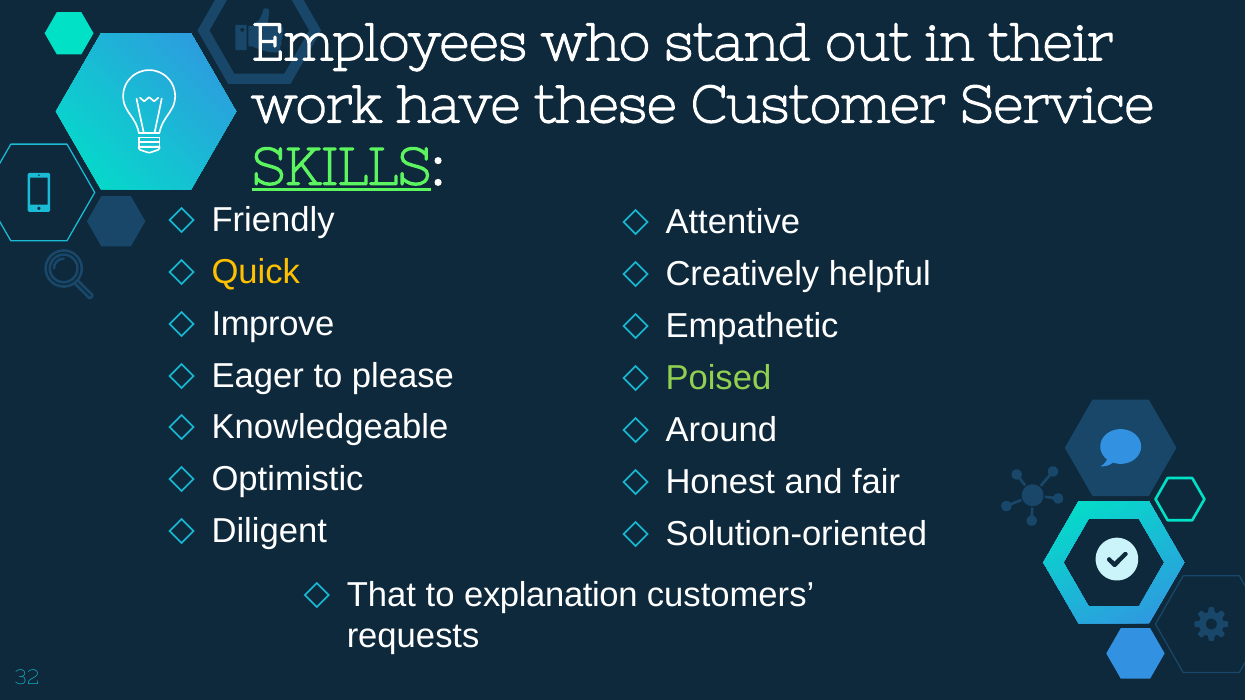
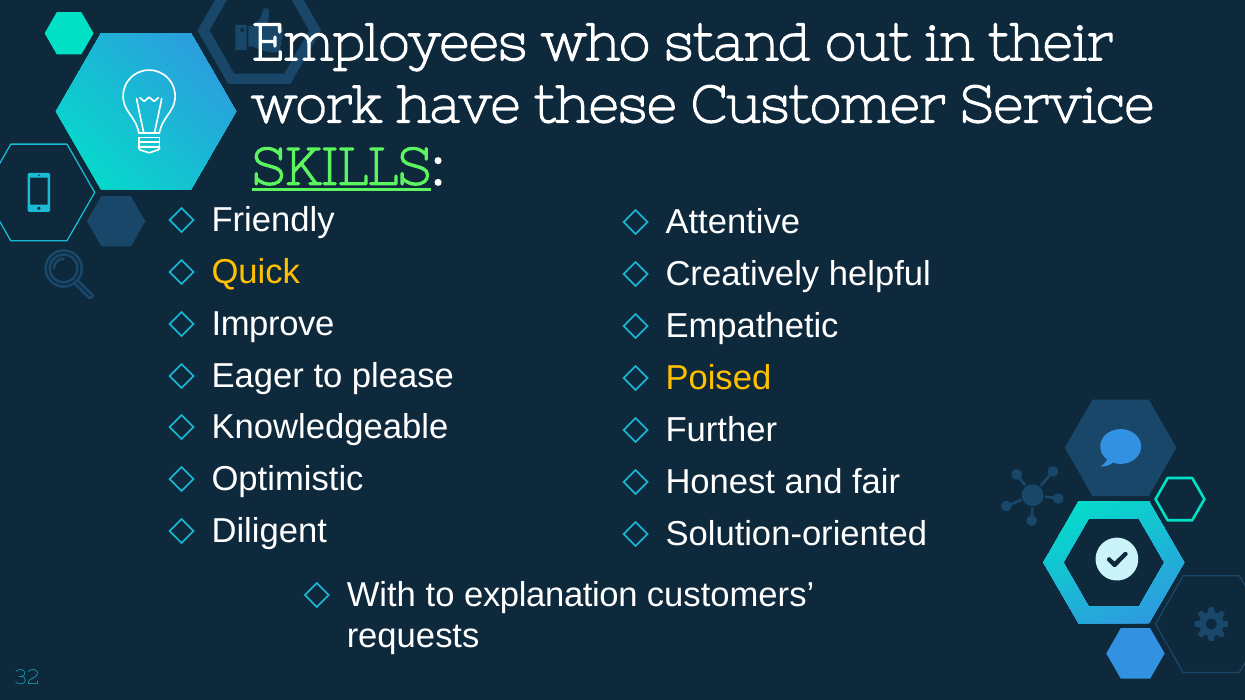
Poised colour: light green -> yellow
Around: Around -> Further
That: That -> With
